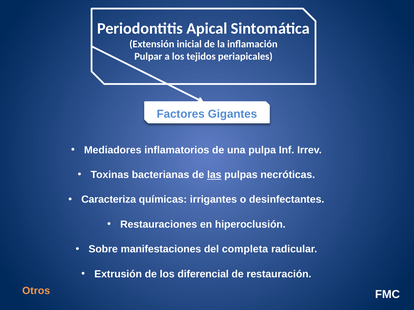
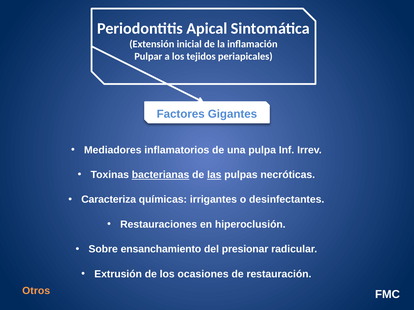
bacterianas underline: none -> present
manifestaciones: manifestaciones -> ensanchamiento
completa: completa -> presionar
diferencial: diferencial -> ocasiones
